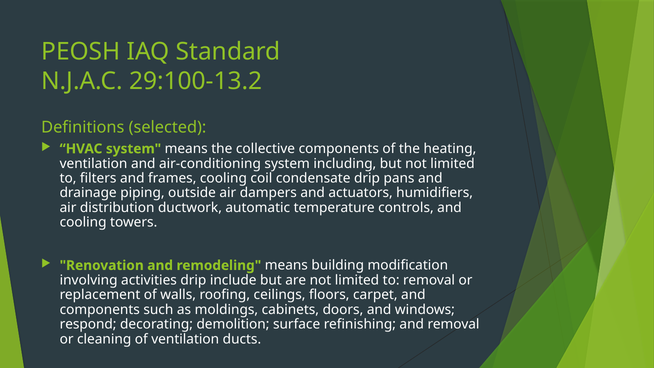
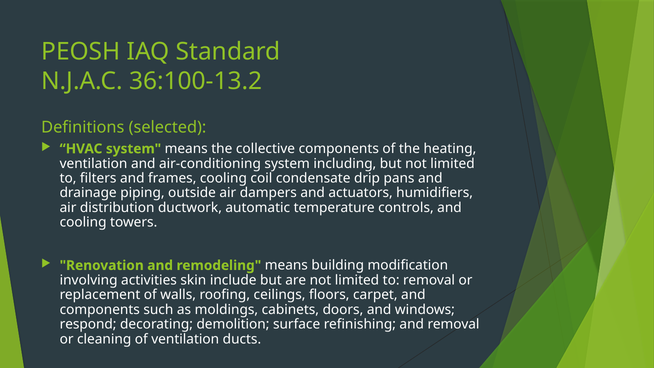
29:100-13.2: 29:100-13.2 -> 36:100-13.2
activities drip: drip -> skin
